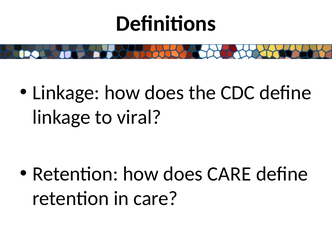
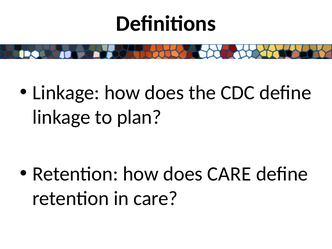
viral: viral -> plan
